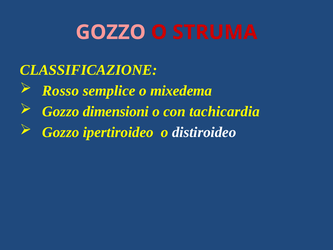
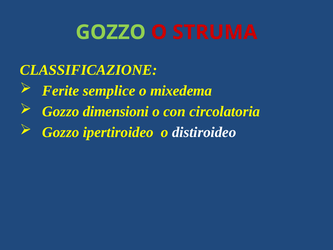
GOZZO at (111, 32) colour: pink -> light green
Rosso: Rosso -> Ferite
tachicardia: tachicardia -> circolatoria
